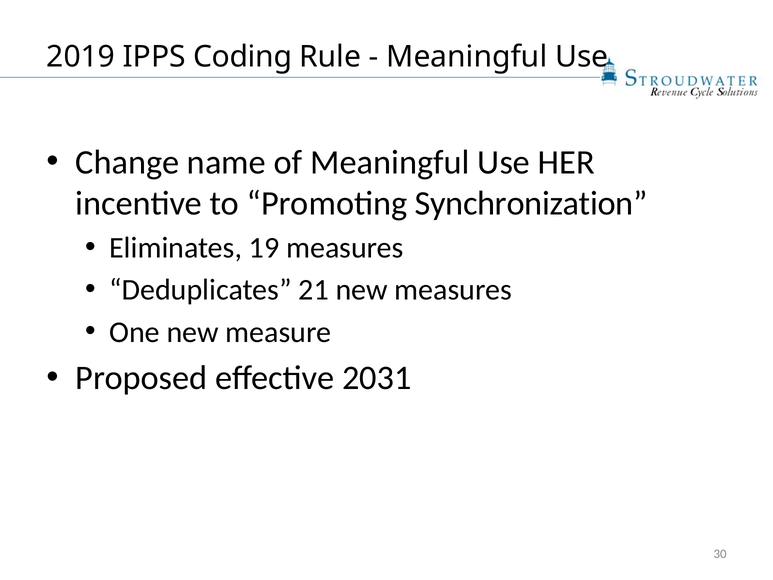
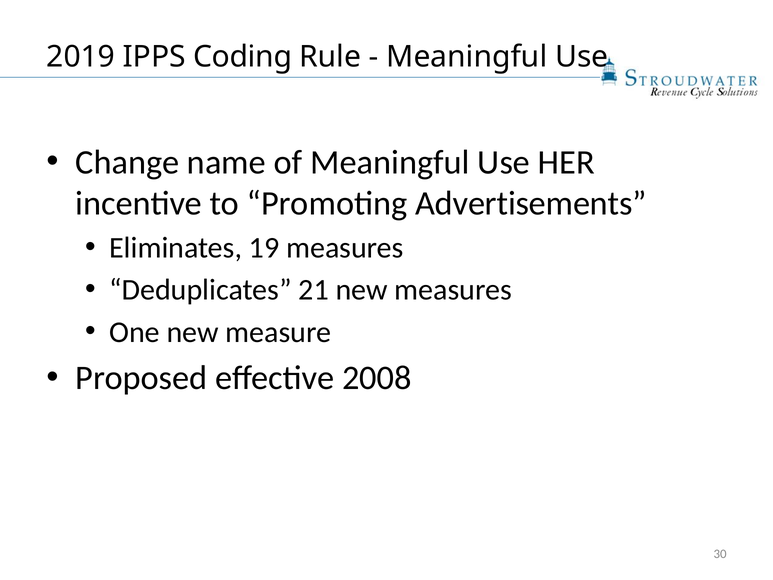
Synchronization: Synchronization -> Advertisements
2031: 2031 -> 2008
